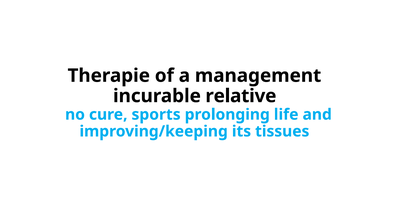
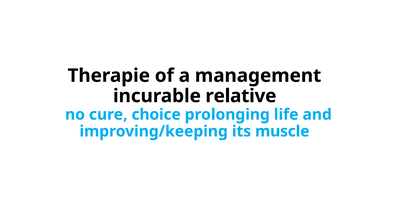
sports: sports -> choice
tissues: tissues -> muscle
